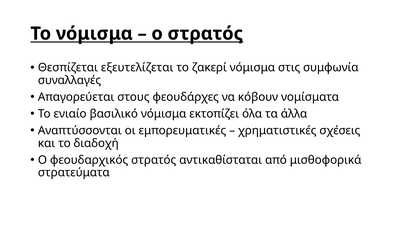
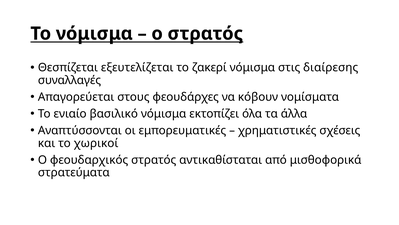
συμφωνία: συμφωνία -> διαίρεσης
διαδοχή: διαδοχή -> χωρικοί
